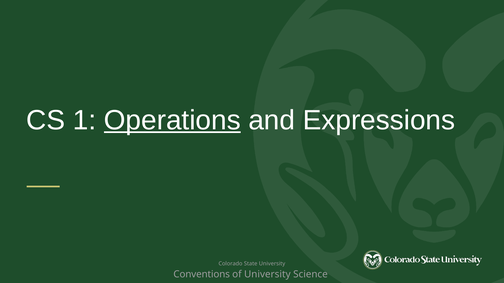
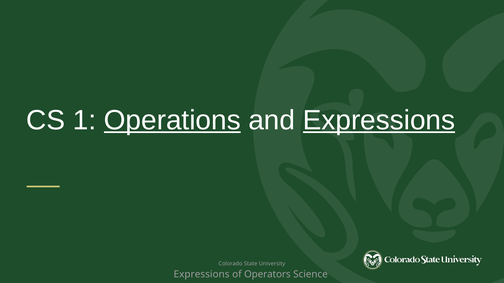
Expressions at (379, 120) underline: none -> present
Conventions at (202, 275): Conventions -> Expressions
of University: University -> Operators
